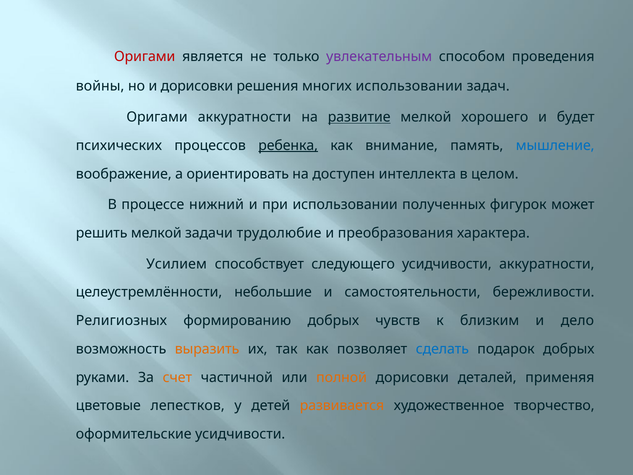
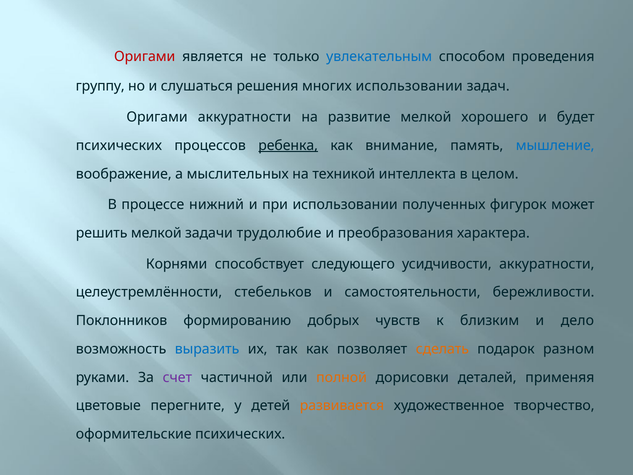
увлекательным colour: purple -> blue
войны: войны -> группу
и дорисовки: дорисовки -> слушаться
развитие underline: present -> none
ориентировать: ориентировать -> мыслительных
доступен: доступен -> техникой
Усилием: Усилием -> Корнями
небольшие: небольшие -> стебельков
Религиозных: Религиозных -> Поклонников
выразить colour: orange -> blue
сделать colour: blue -> orange
подарок добрых: добрых -> разном
счет colour: orange -> purple
лепестков: лепестков -> перегните
оформительские усидчивости: усидчивости -> психических
